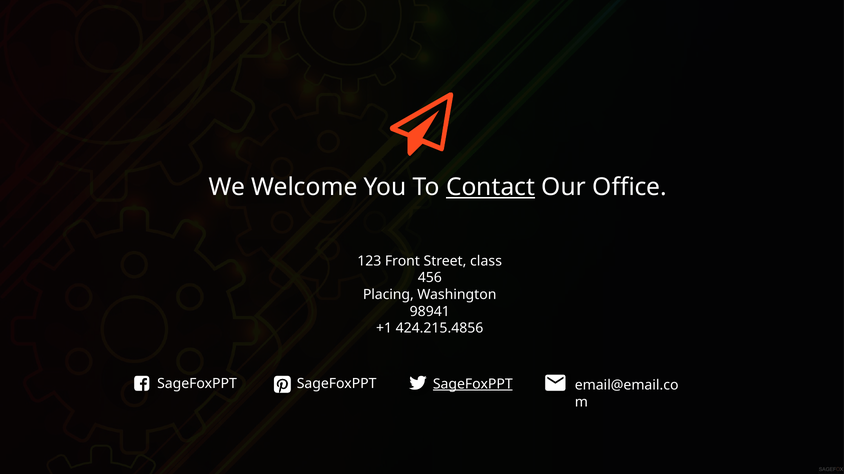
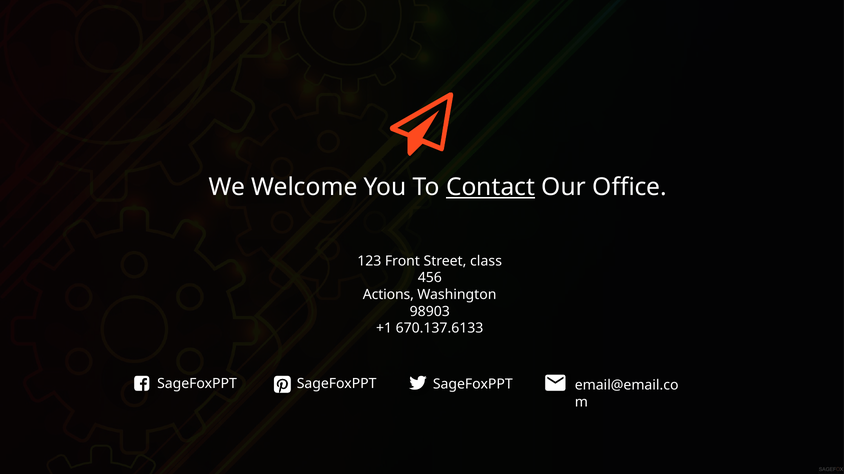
Placing: Placing -> Actions
98941: 98941 -> 98903
424.215.4856: 424.215.4856 -> 670.137.6133
SageFoxPPT at (473, 385) underline: present -> none
